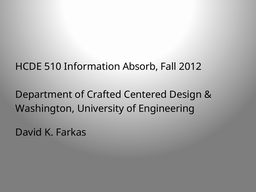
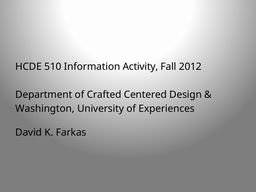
Absorb: Absorb -> Activity
Engineering: Engineering -> Experiences
